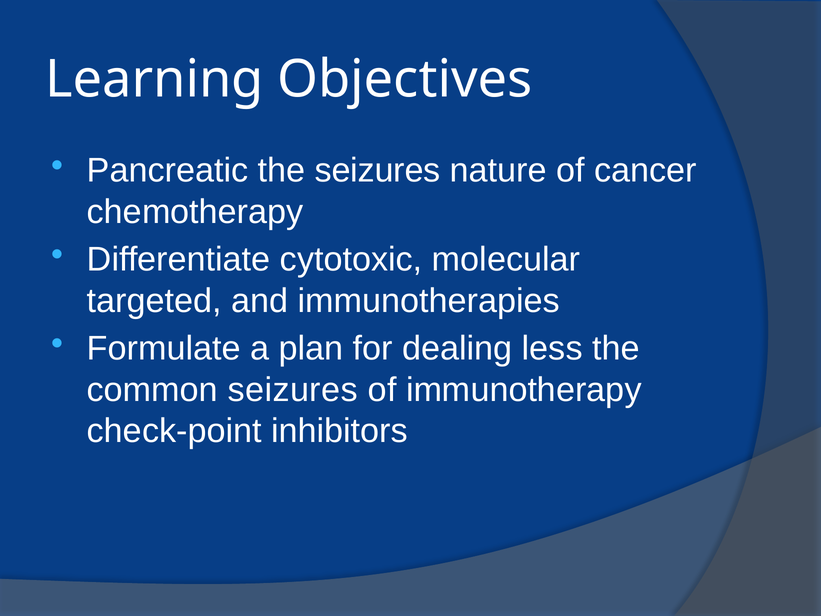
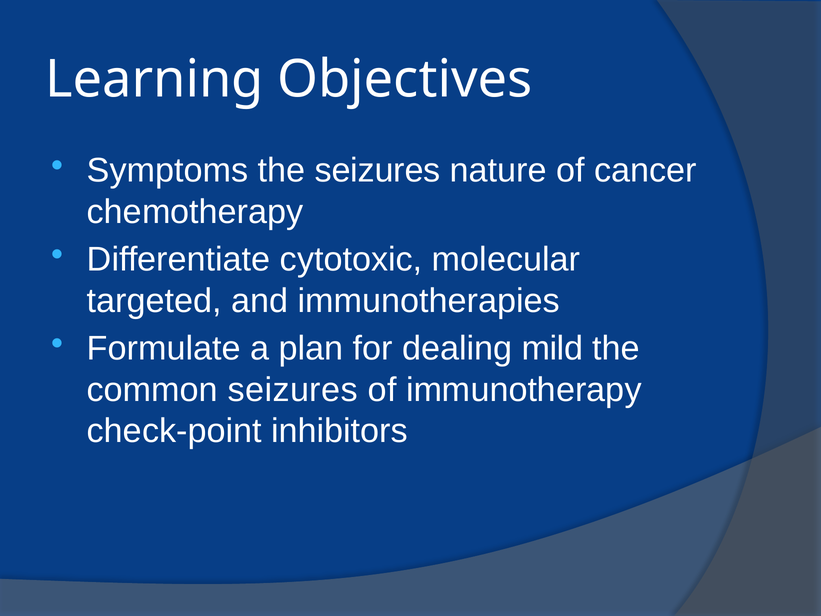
Pancreatic: Pancreatic -> Symptoms
less: less -> mild
